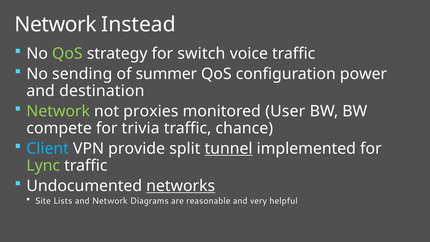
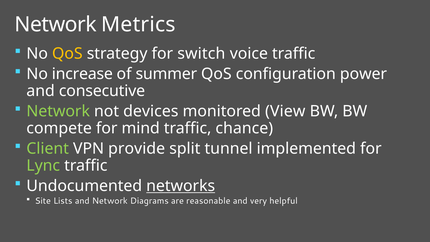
Instead: Instead -> Metrics
QoS at (67, 54) colour: light green -> yellow
sending: sending -> increase
destination: destination -> consecutive
proxies: proxies -> devices
User: User -> View
trivia: trivia -> mind
Client colour: light blue -> light green
tunnel underline: present -> none
